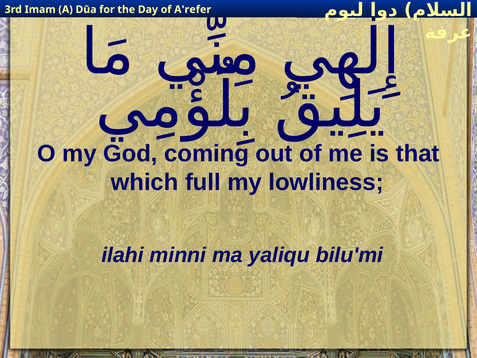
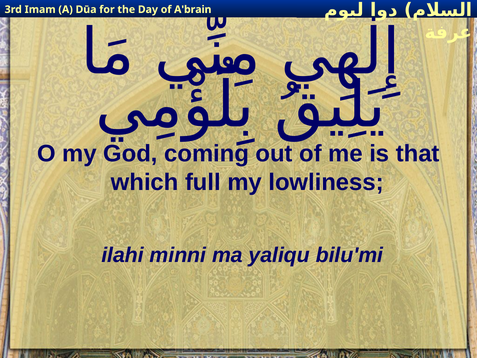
A'refer: A'refer -> A'brain
